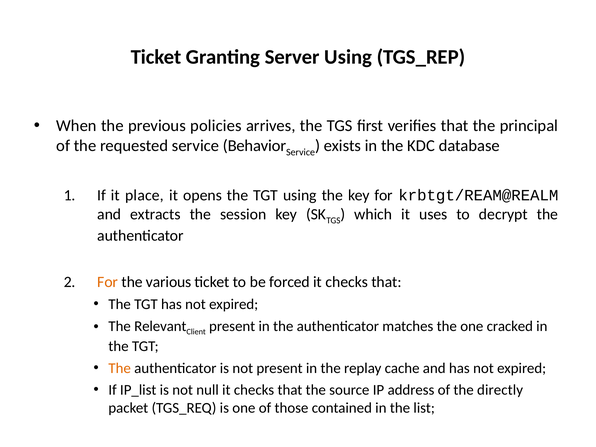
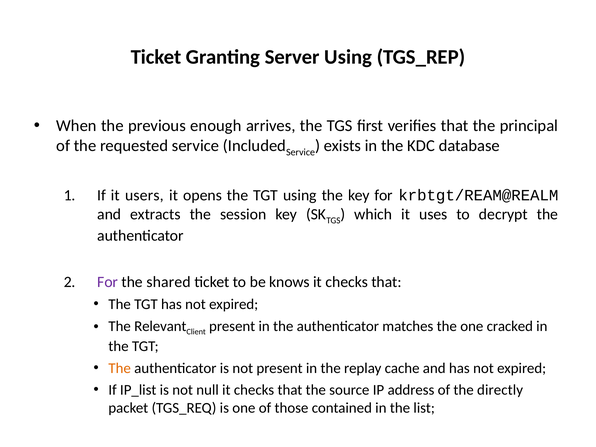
policies: policies -> enough
Behavior: Behavior -> Included
place: place -> users
For at (108, 282) colour: orange -> purple
various: various -> shared
forced: forced -> knows
